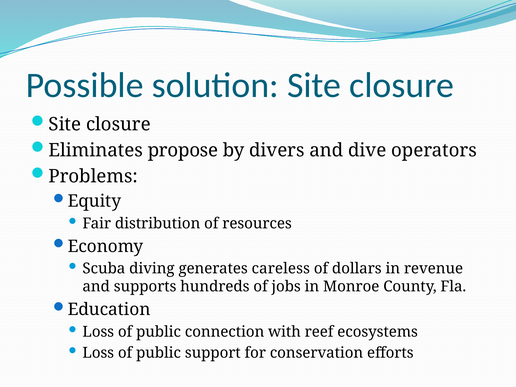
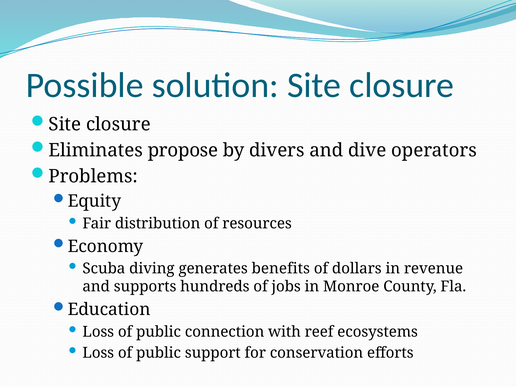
careless: careless -> benefits
